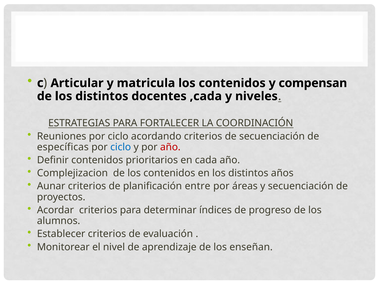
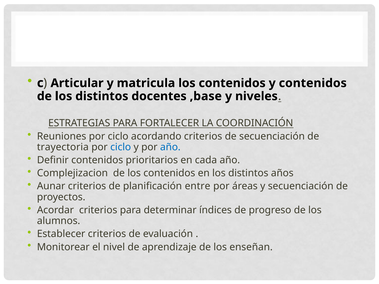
y compensan: compensan -> contenidos
,cada: ,cada -> ,base
específicas: específicas -> trayectoria
año at (170, 147) colour: red -> blue
